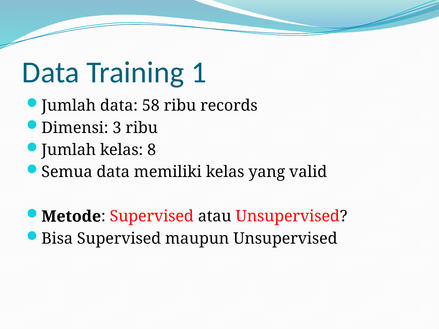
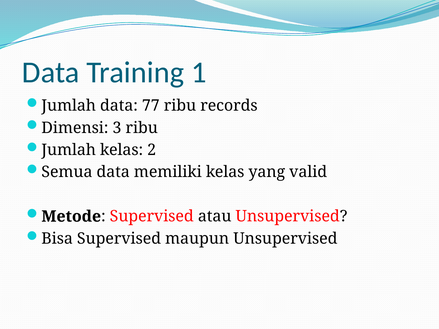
58: 58 -> 77
8: 8 -> 2
